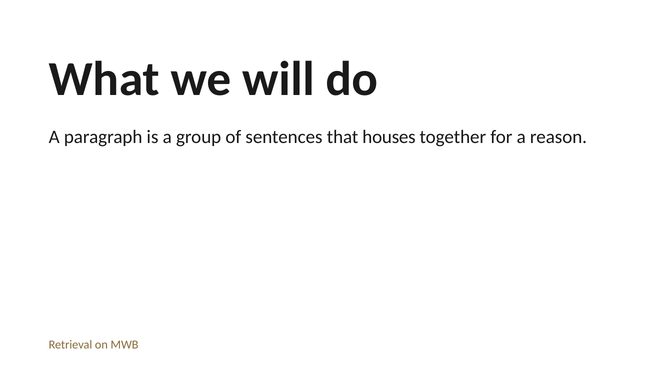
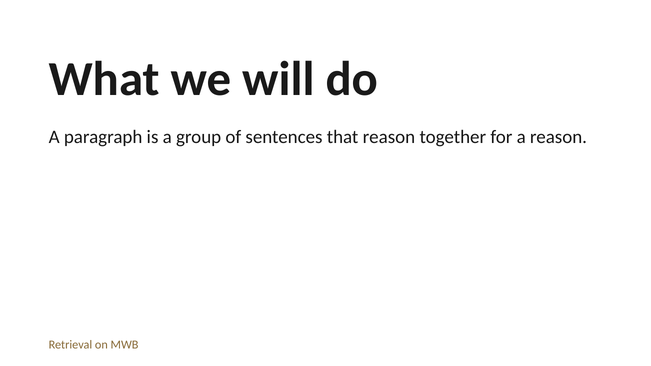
that houses: houses -> reason
